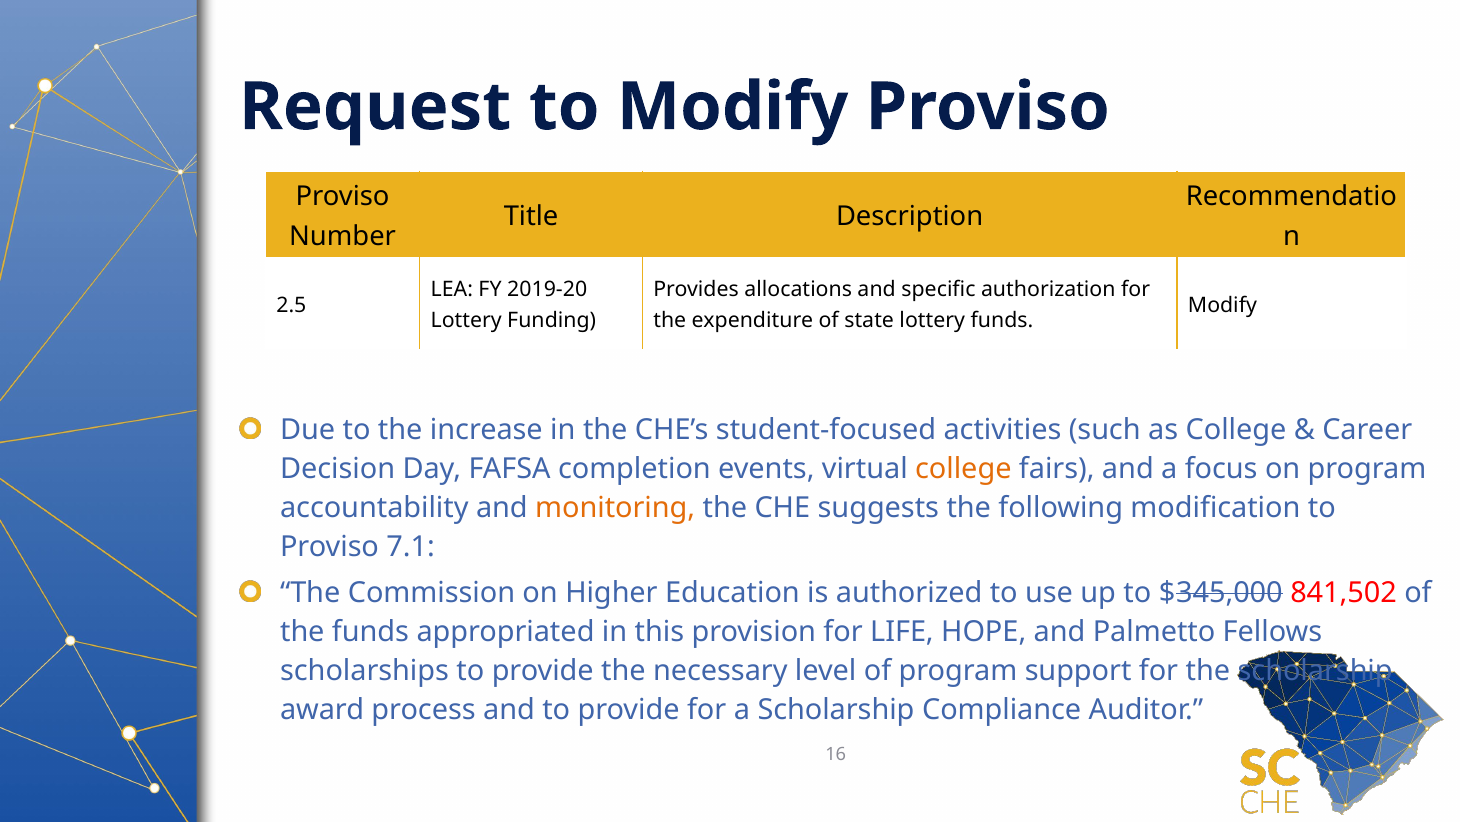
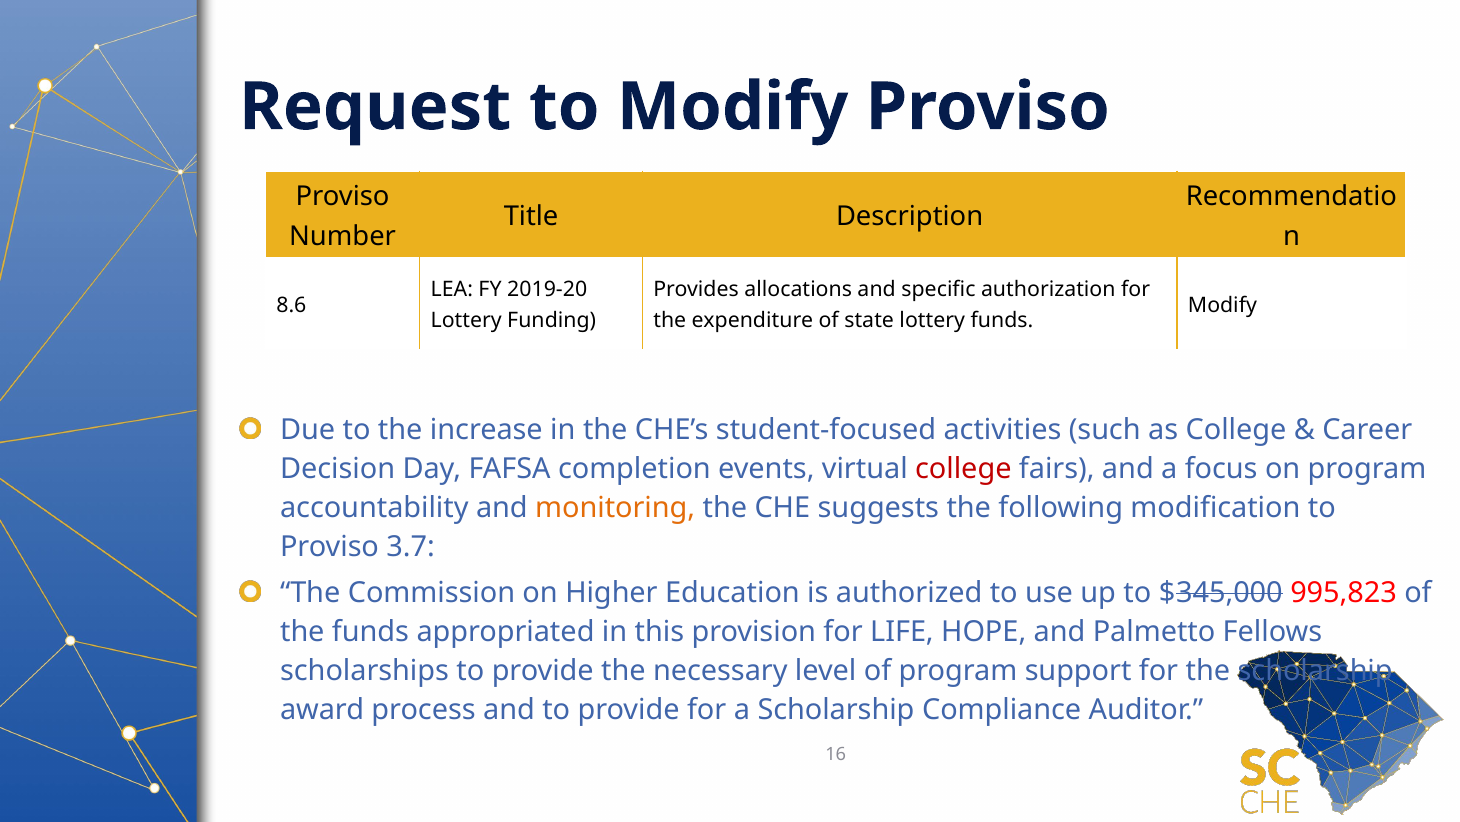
2.5: 2.5 -> 8.6
college at (963, 468) colour: orange -> red
7.1: 7.1 -> 3.7
841,502: 841,502 -> 995,823
